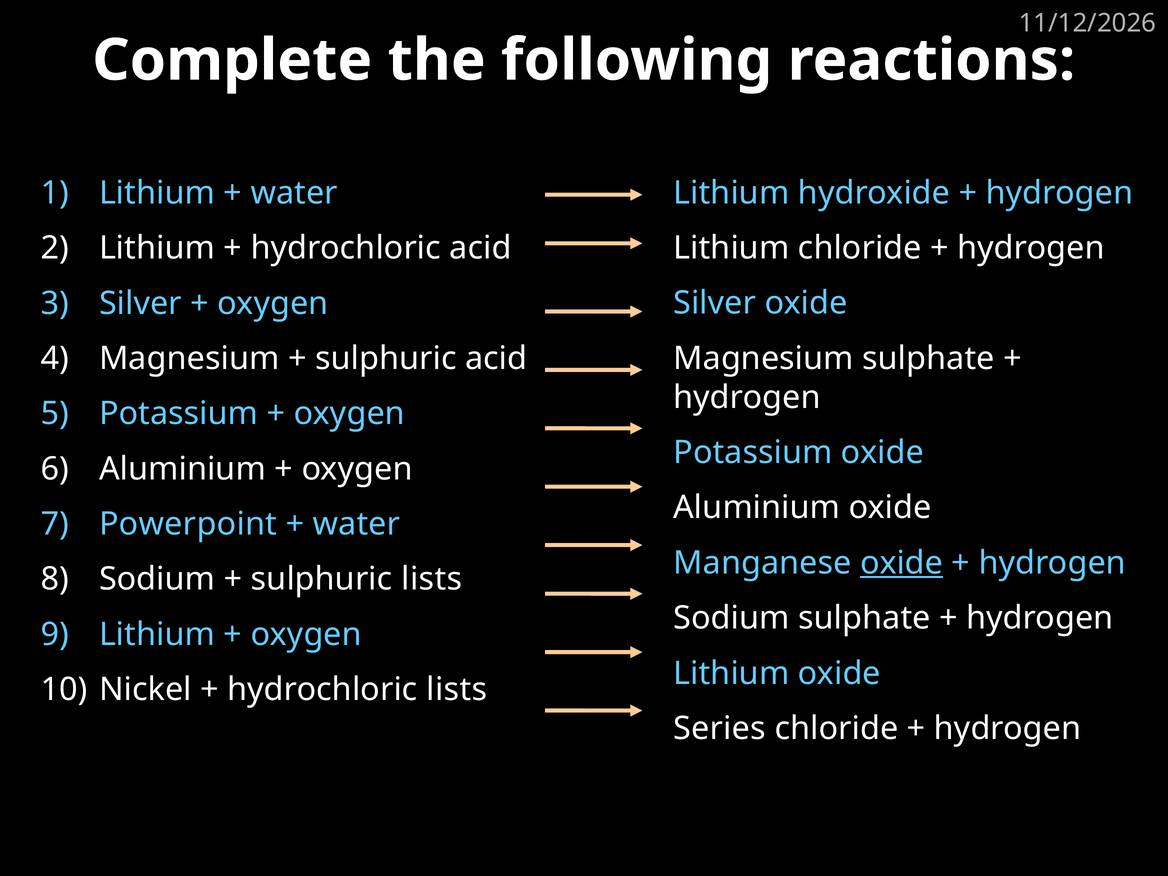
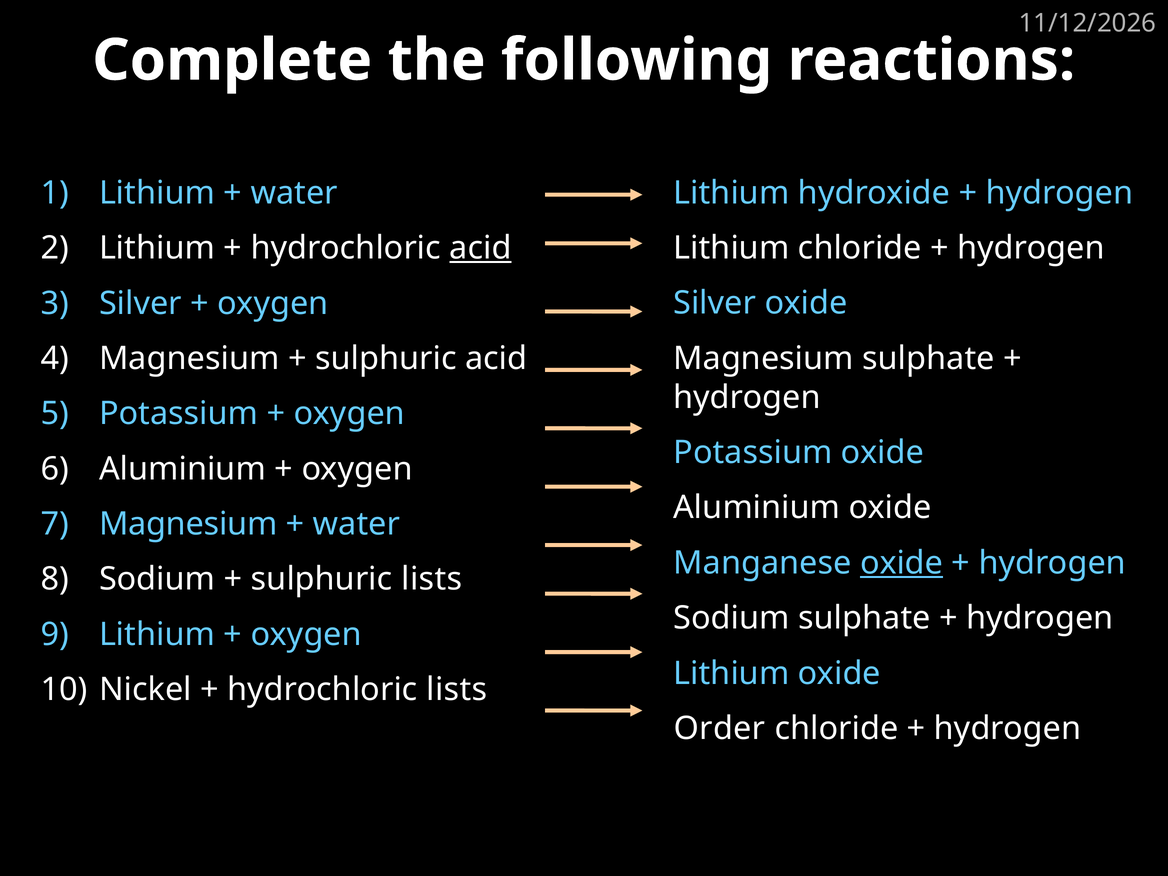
acid at (480, 248) underline: none -> present
Powerpoint at (188, 524): Powerpoint -> Magnesium
Series: Series -> Order
